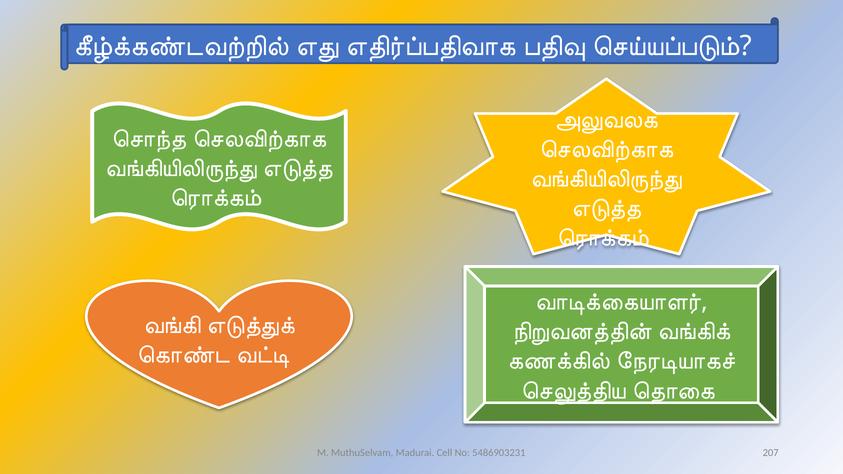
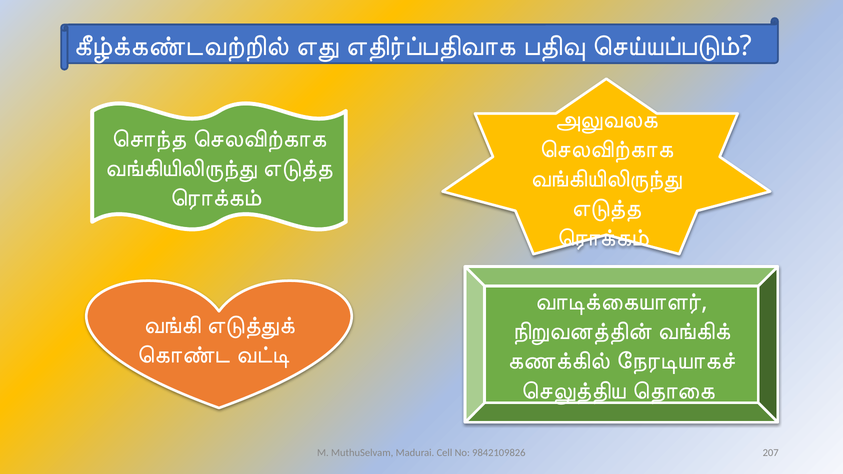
5486903231: 5486903231 -> 9842109826
